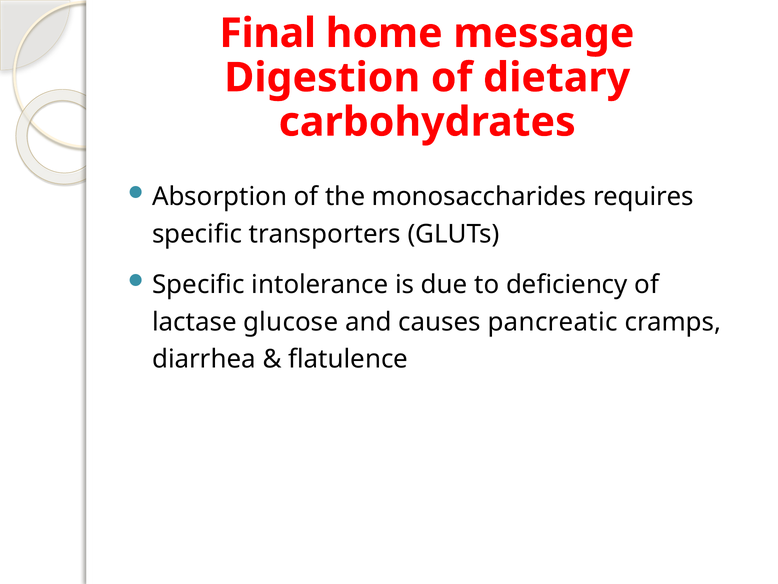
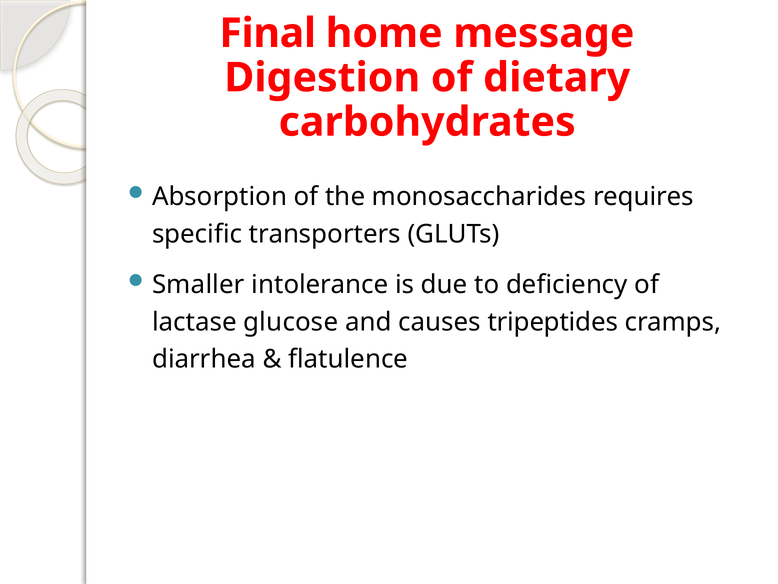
Specific at (198, 284): Specific -> Smaller
pancreatic: pancreatic -> tripeptides
